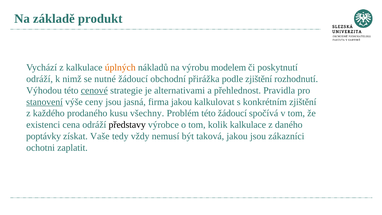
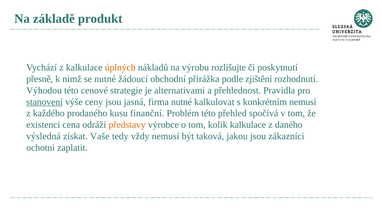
modelem: modelem -> rozlišujte
odráží at (40, 79): odráží -> přesně
cenové underline: present -> none
firma jakou: jakou -> nutné
konkrétním zjištění: zjištění -> nemusí
všechny: všechny -> finanční
této žádoucí: žádoucí -> přehled
představy colour: black -> orange
poptávky: poptávky -> výsledná
